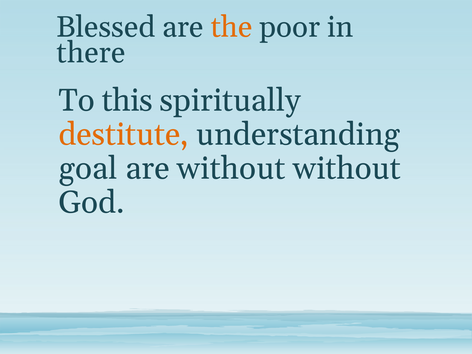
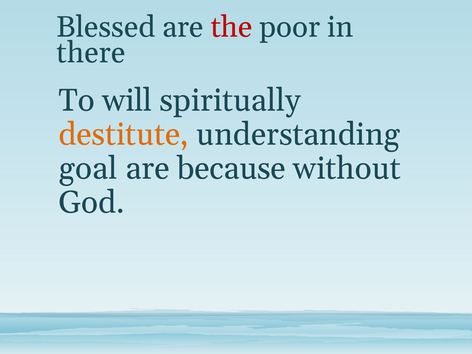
the colour: orange -> red
this: this -> will
are without: without -> because
